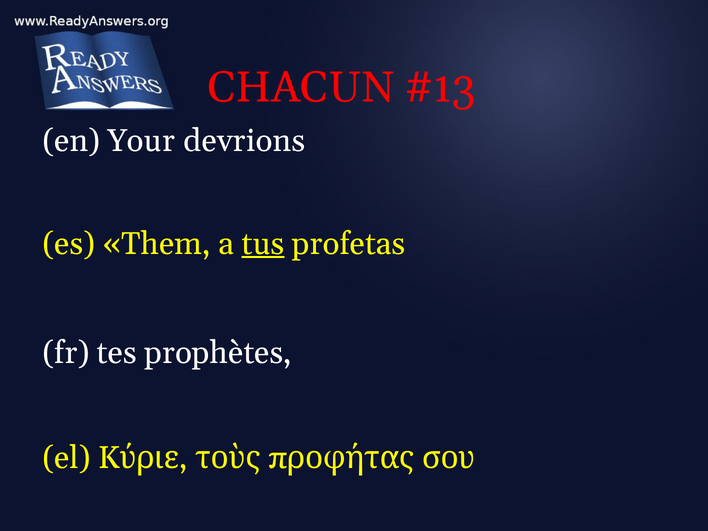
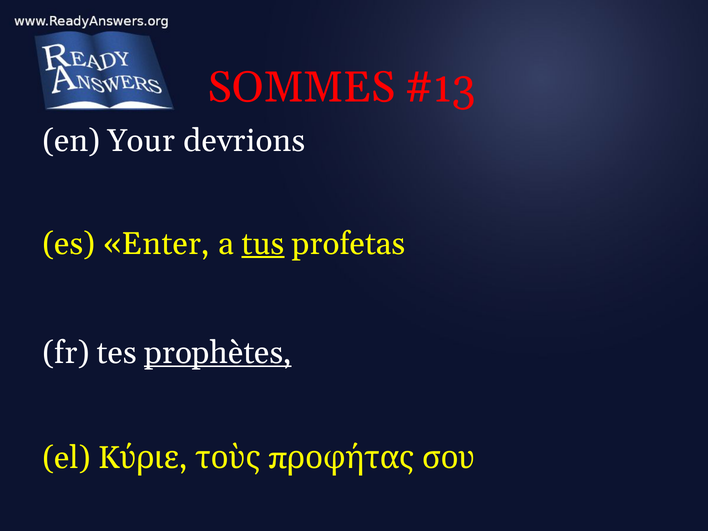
CHACUN: CHACUN -> SOMMES
Them: Them -> Enter
prophètes underline: none -> present
